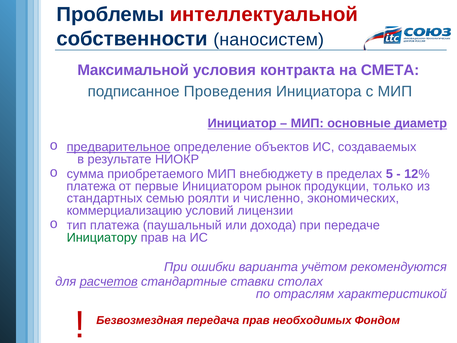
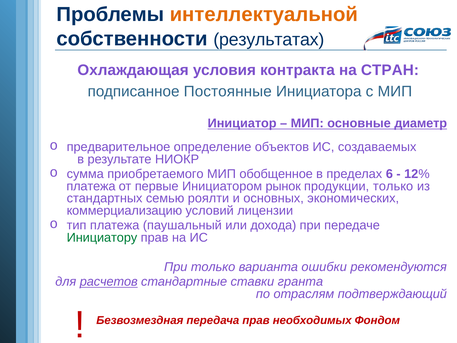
интеллектуальной colour: red -> orange
наносистем: наносистем -> результатах
Максимальной: Максимальной -> Охлаждающая
СМЕТА: СМЕТА -> СТРАН
Проведения: Проведения -> Постоянные
предварительное underline: present -> none
внебюджету: внебюджету -> обобщенное
5: 5 -> 6
численно: численно -> основных
При ошибки: ошибки -> только
учётом: учётом -> ошибки
столах: столах -> гранта
характеристикой: характеристикой -> подтверждающий
